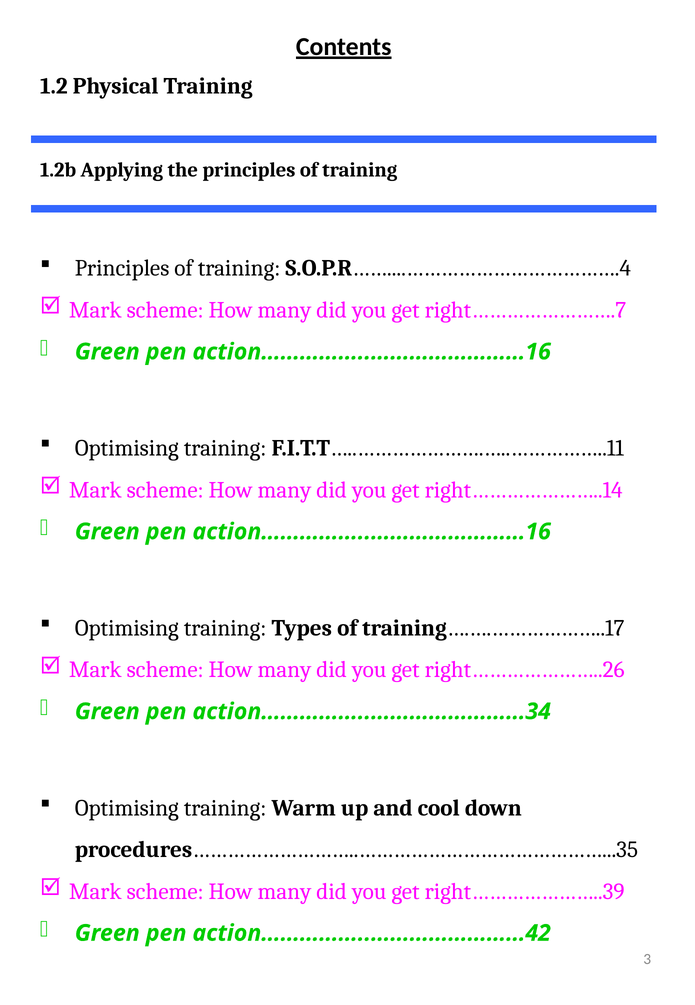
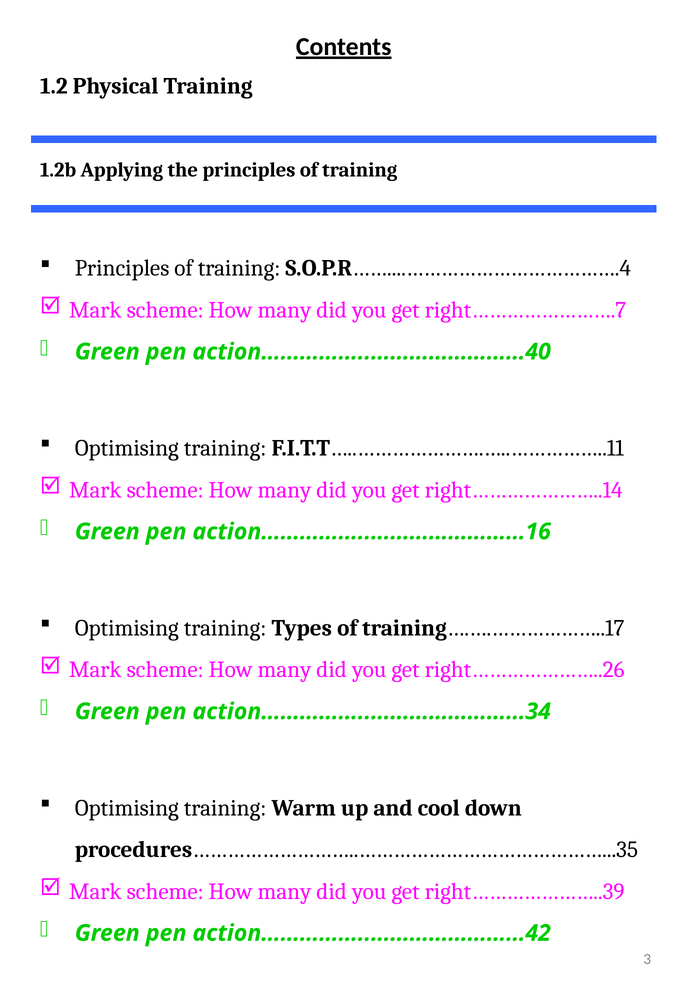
action……………..……………………16 at (372, 351): action……………..……………………16 -> action……………..……………………40
